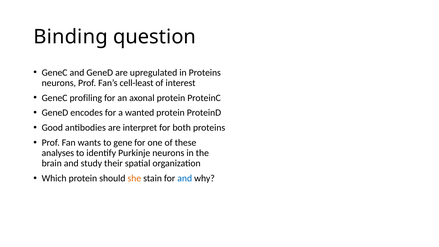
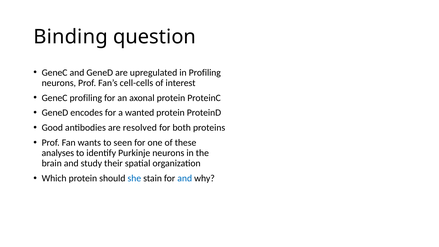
in Proteins: Proteins -> Profiling
cell-least: cell-least -> cell-cells
interpret: interpret -> resolved
gene: gene -> seen
she colour: orange -> blue
